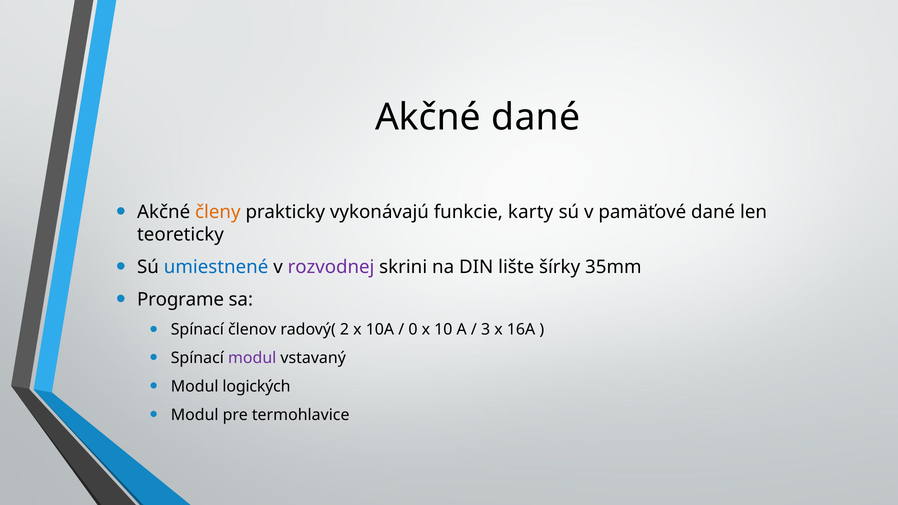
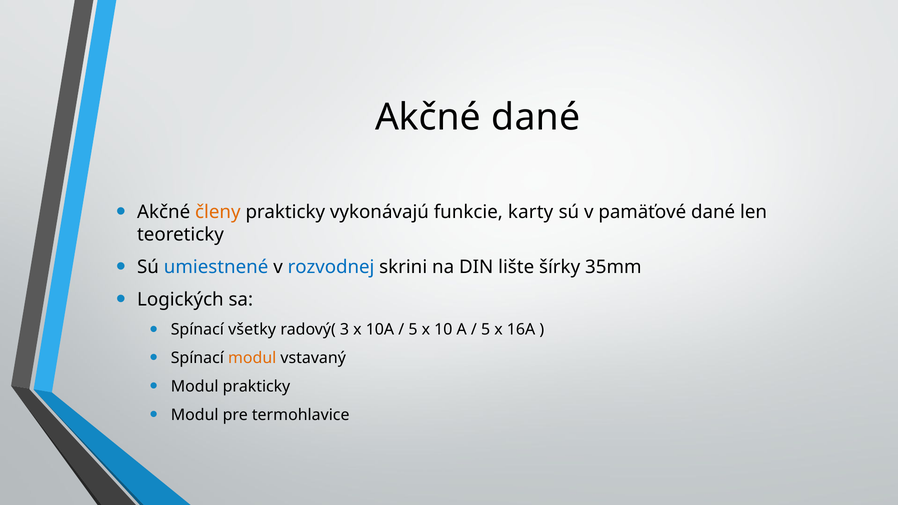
rozvodnej colour: purple -> blue
Programe: Programe -> Logických
členov: členov -> všetky
2: 2 -> 3
0 at (413, 330): 0 -> 5
3 at (486, 330): 3 -> 5
modul at (252, 358) colour: purple -> orange
Modul logických: logických -> prakticky
